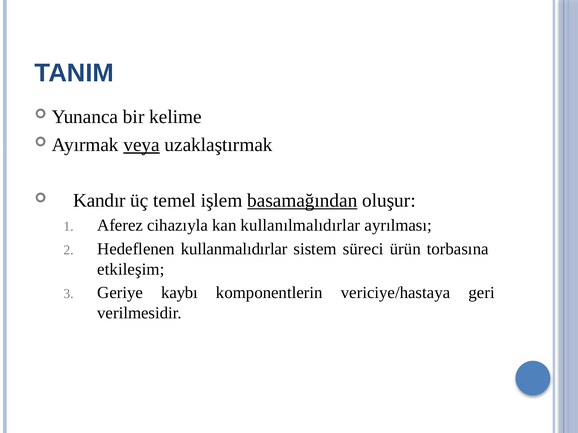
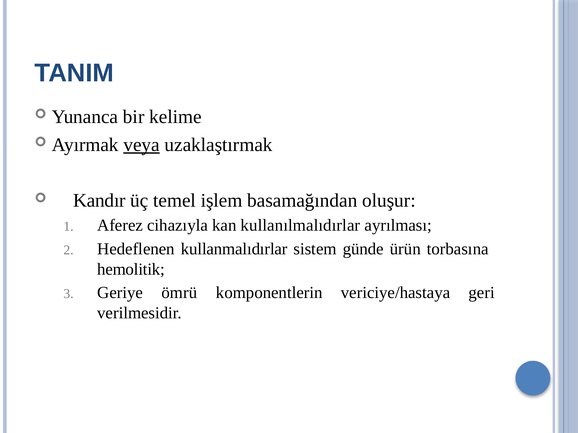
basamağından underline: present -> none
süreci: süreci -> günde
etkileşim: etkileşim -> hemolitik
kaybı: kaybı -> ömrü
